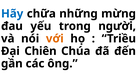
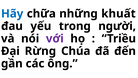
mừng: mừng -> khuất
với colour: orange -> purple
Chiên: Chiên -> Rừng
